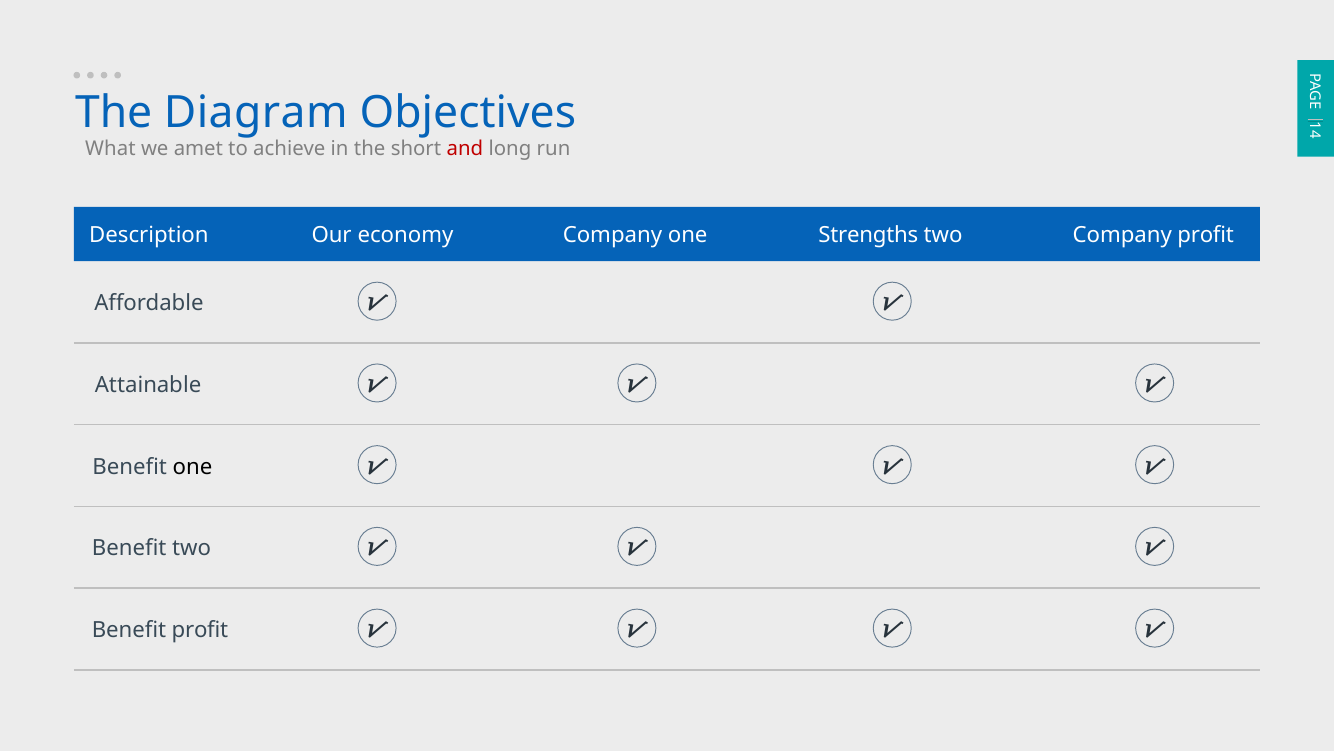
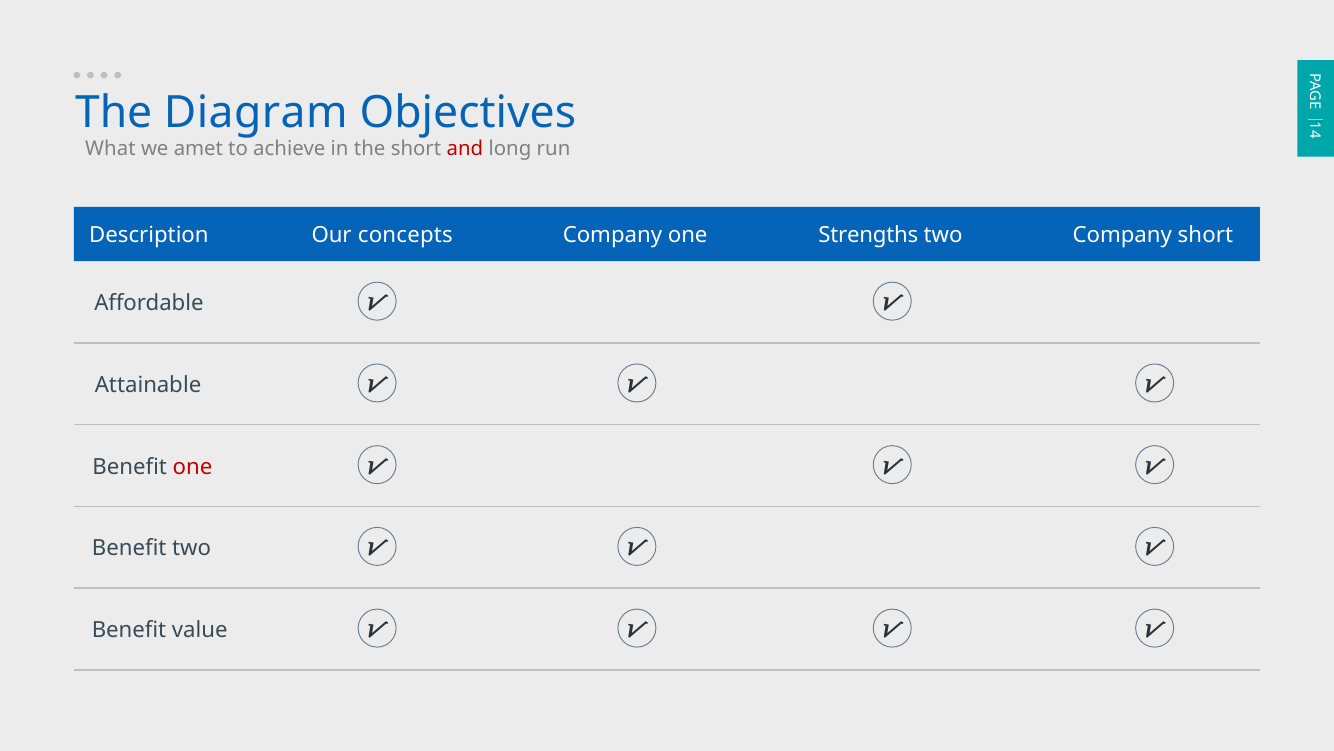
economy: economy -> concepts
Company profit: profit -> short
one at (193, 466) colour: black -> red
Benefit profit: profit -> value
